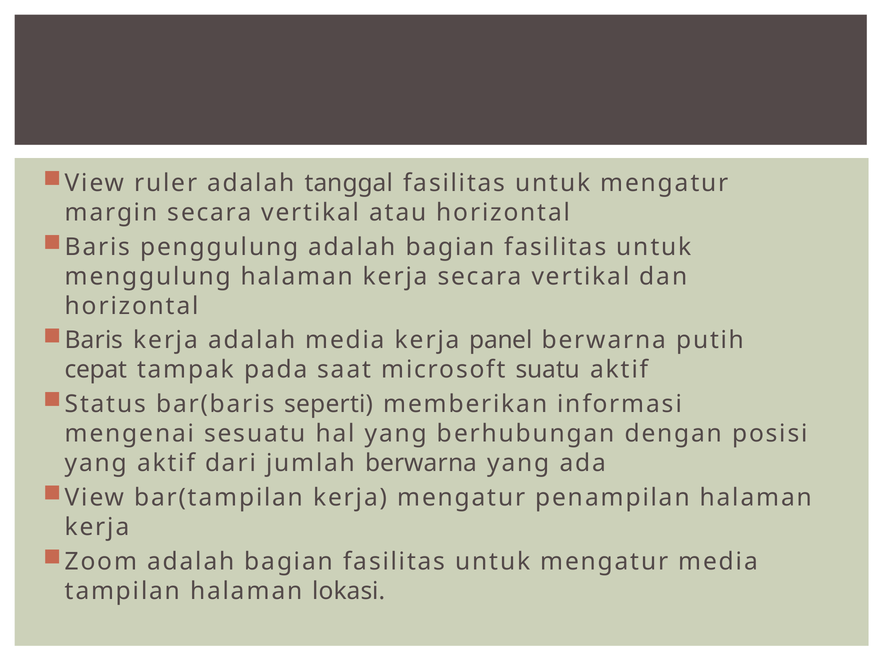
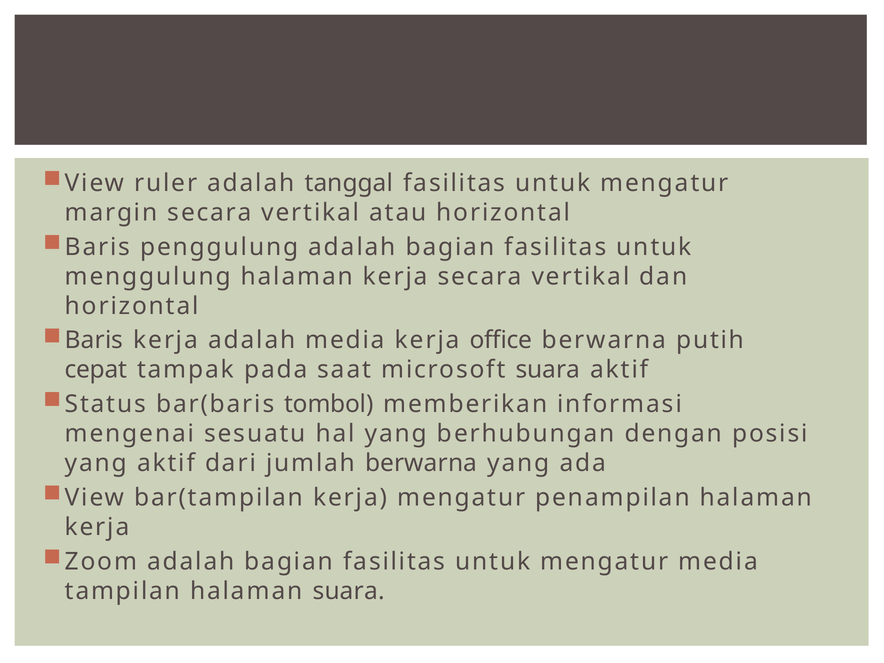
panel: panel -> office
microsoft suatu: suatu -> suara
seperti: seperti -> tombol
halaman lokasi: lokasi -> suara
